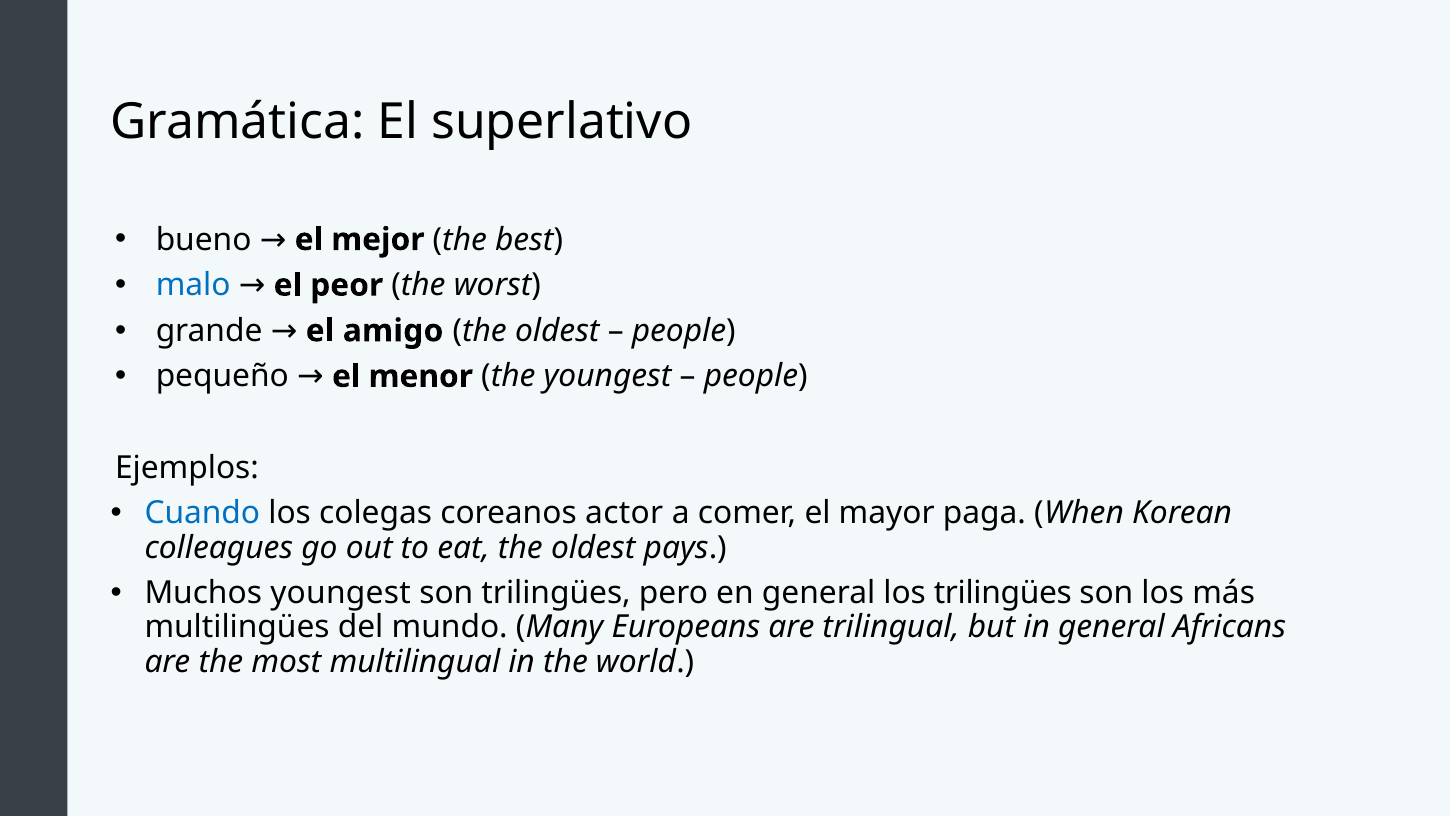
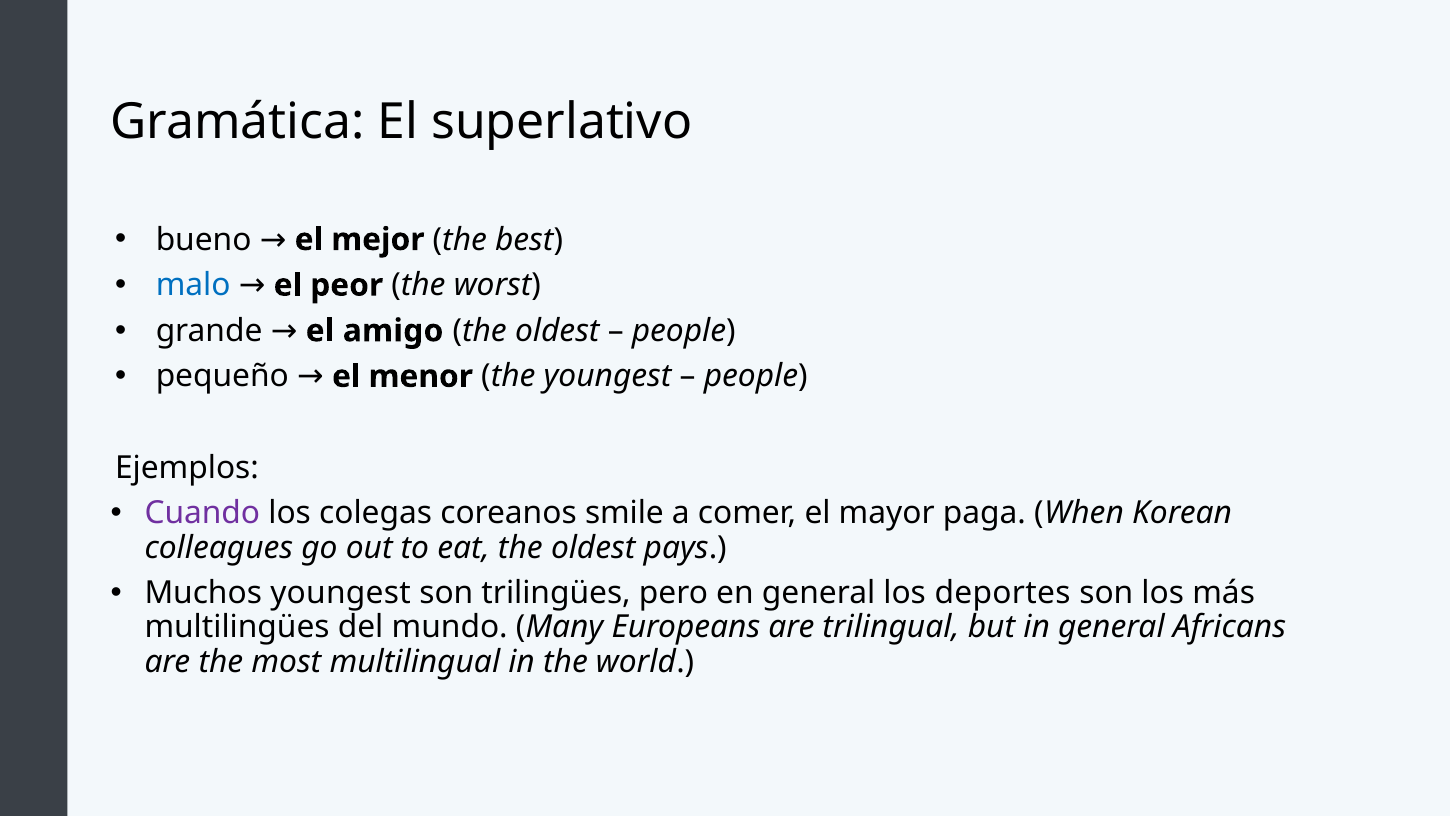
Cuando colour: blue -> purple
actor: actor -> smile
los trilingües: trilingües -> deportes
